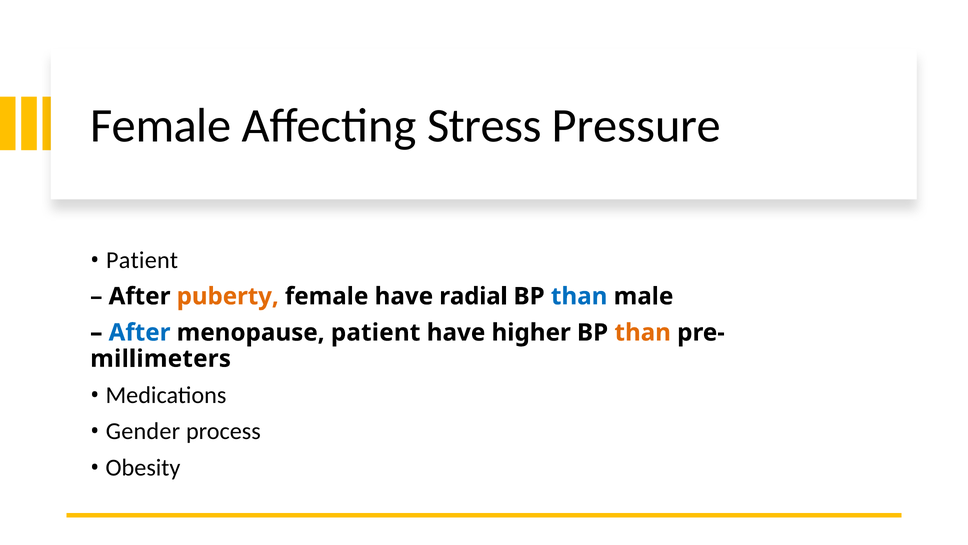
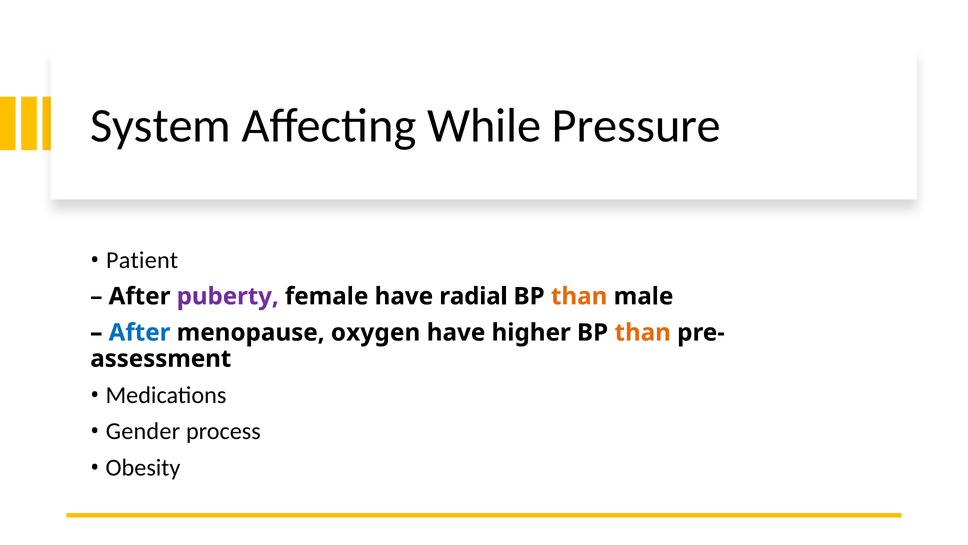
Female at (161, 126): Female -> System
Stress: Stress -> While
puberty colour: orange -> purple
than at (579, 296) colour: blue -> orange
menopause patient: patient -> oxygen
millimeters: millimeters -> assessment
